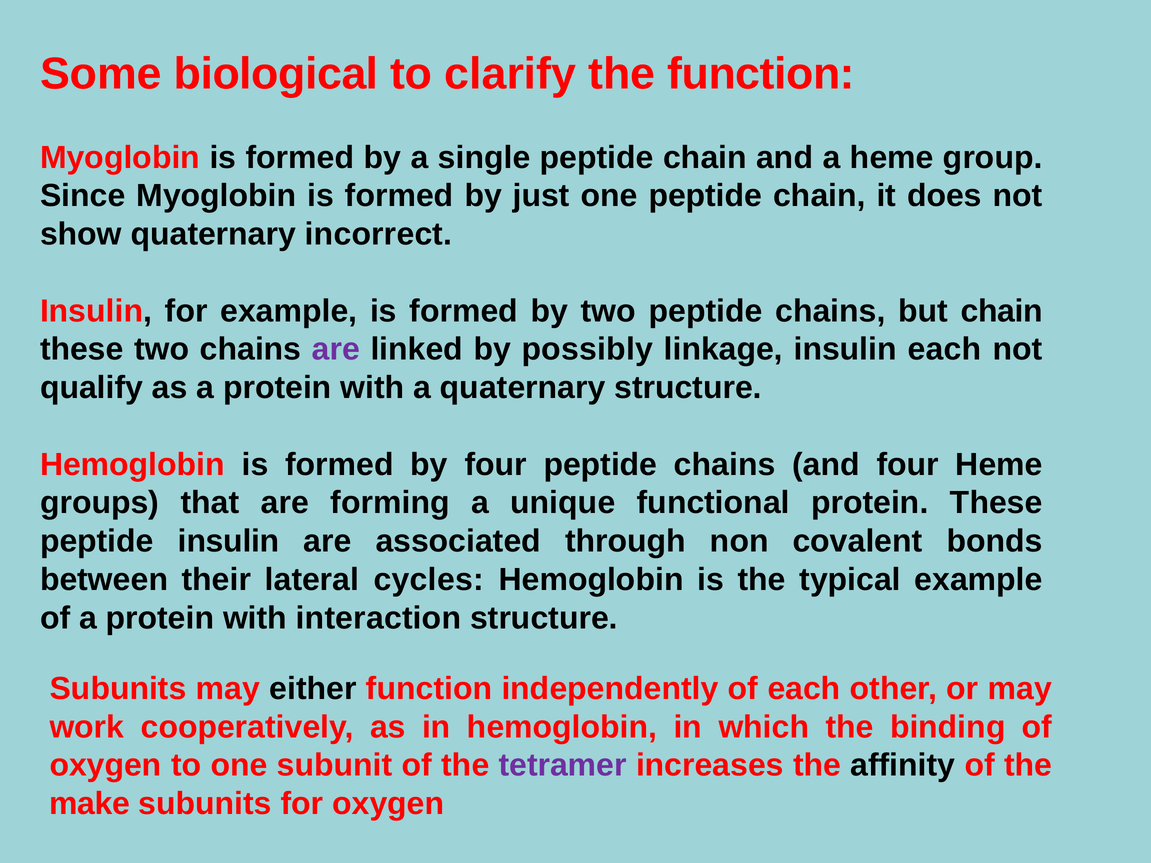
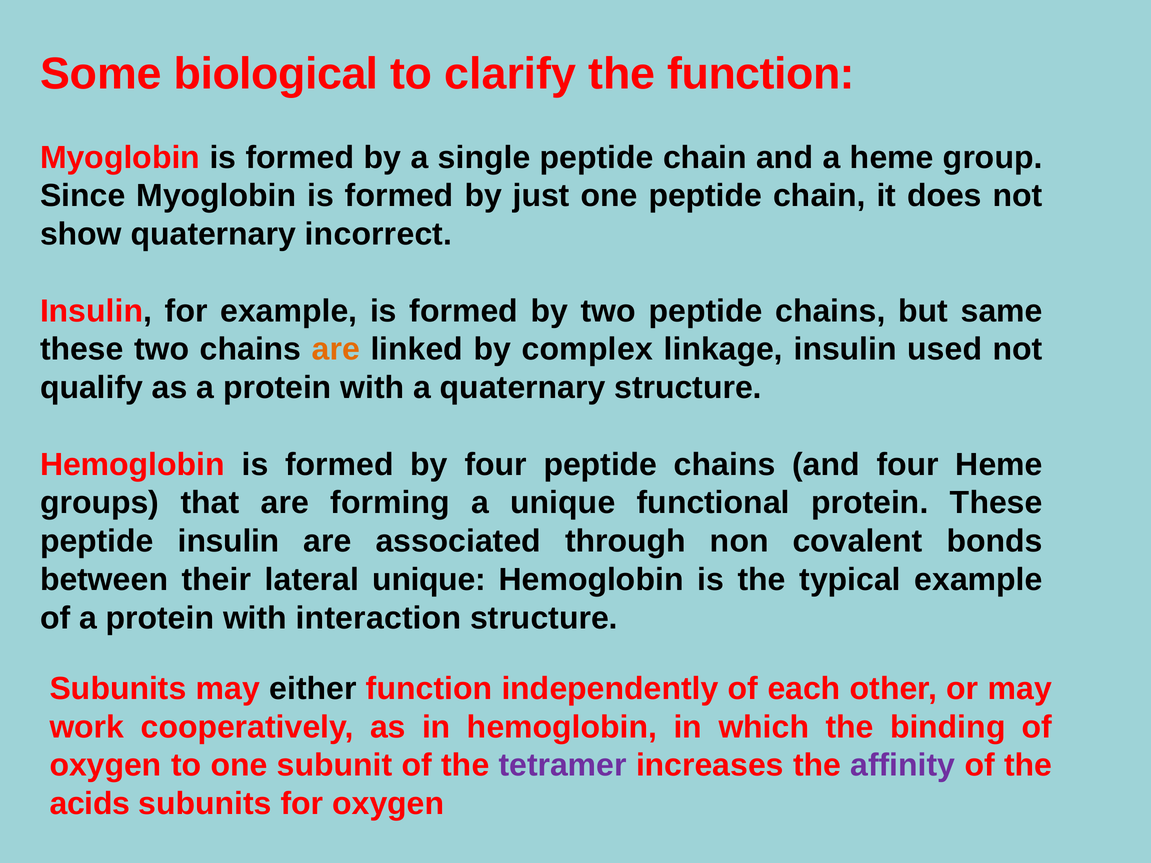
but chain: chain -> same
are at (336, 349) colour: purple -> orange
possibly: possibly -> complex
insulin each: each -> used
lateral cycles: cycles -> unique
affinity colour: black -> purple
make: make -> acids
